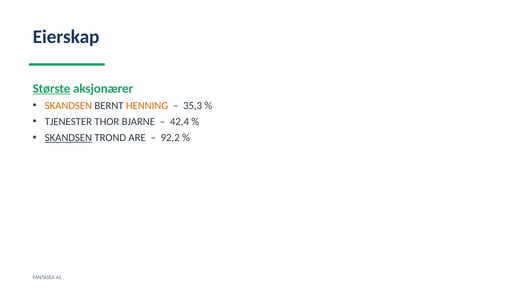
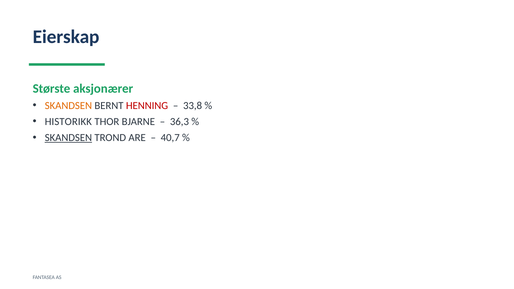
Største underline: present -> none
HENNING colour: orange -> red
35,3: 35,3 -> 33,8
TJENESTER: TJENESTER -> HISTORIKK
42,4: 42,4 -> 36,3
92,2: 92,2 -> 40,7
